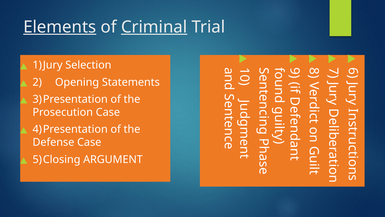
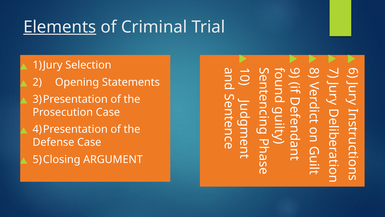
Criminal underline: present -> none
